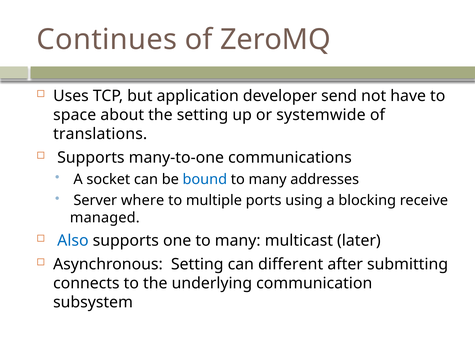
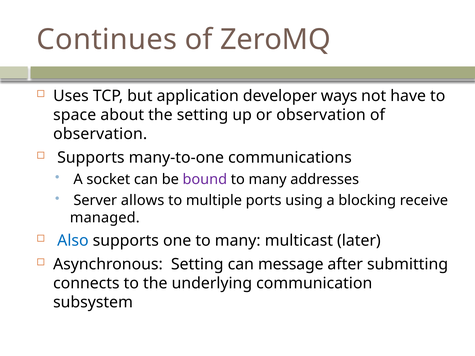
send: send -> ways
or systemwide: systemwide -> observation
translations at (100, 134): translations -> observation
bound colour: blue -> purple
where: where -> allows
different: different -> message
